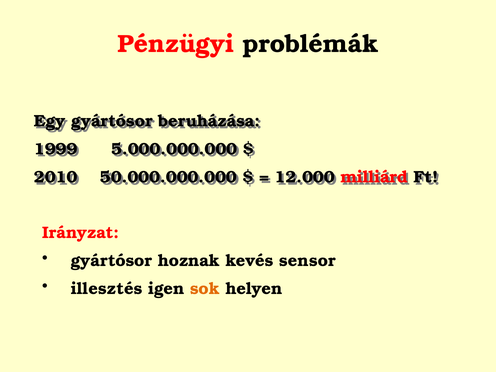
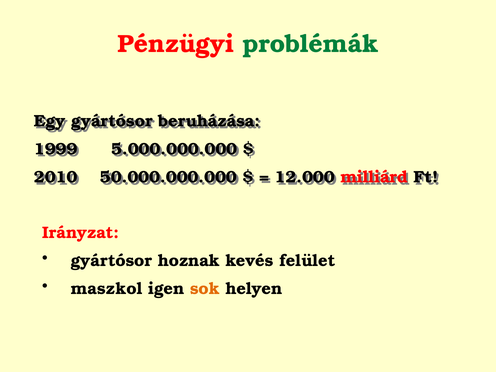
problémák colour: black -> green
sensor: sensor -> felület
illesztés: illesztés -> maszkol
